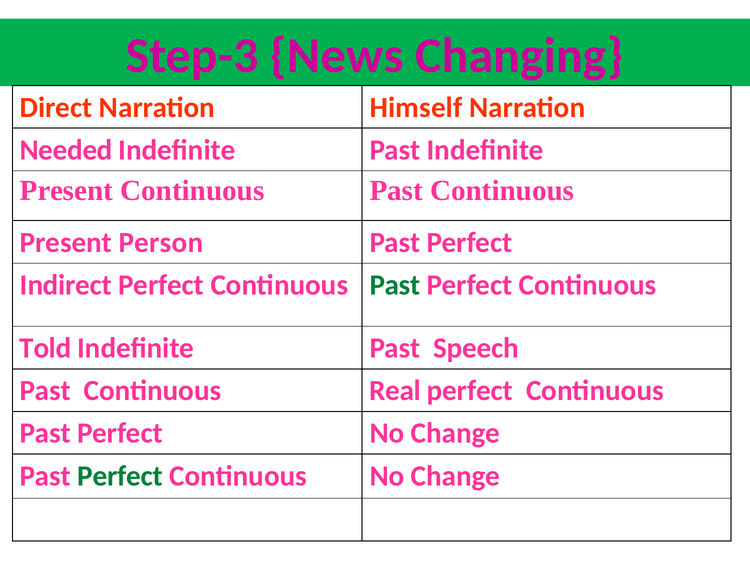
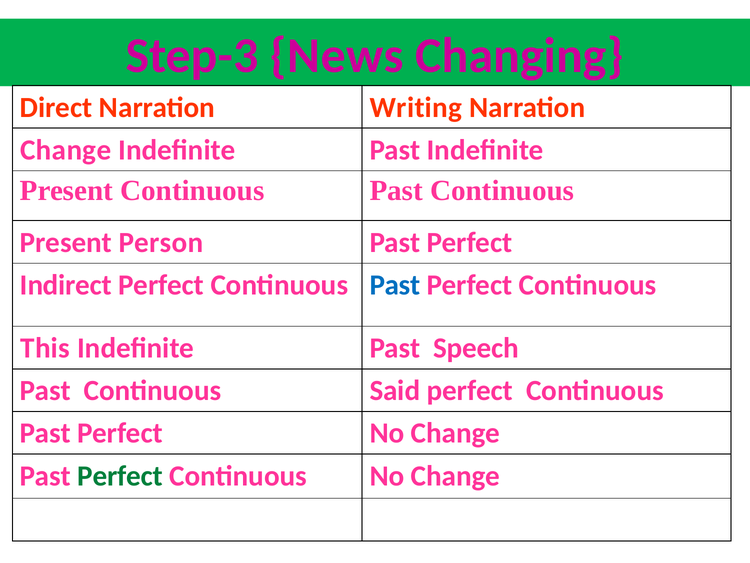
Himself: Himself -> Writing
Needed at (66, 150): Needed -> Change
Past at (395, 285) colour: green -> blue
Told: Told -> This
Real: Real -> Said
